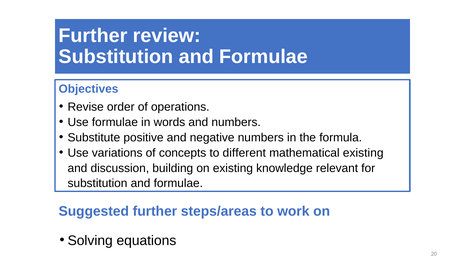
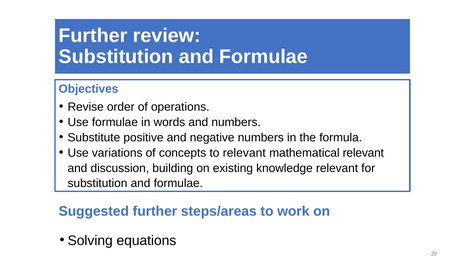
to different: different -> relevant
mathematical existing: existing -> relevant
